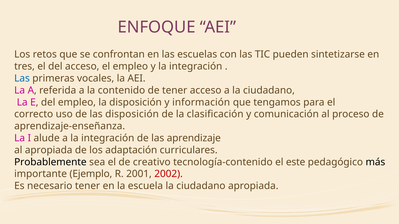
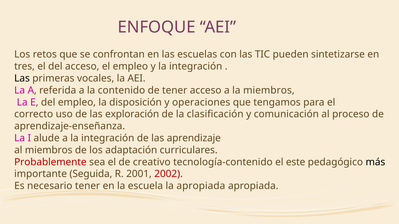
Las at (22, 78) colour: blue -> black
a la ciudadano: ciudadano -> miembros
información: información -> operaciones
las disposición: disposición -> exploración
al apropiada: apropiada -> miembros
Probablemente colour: black -> red
Ejemplo: Ejemplo -> Seguida
escuela la ciudadano: ciudadano -> apropiada
